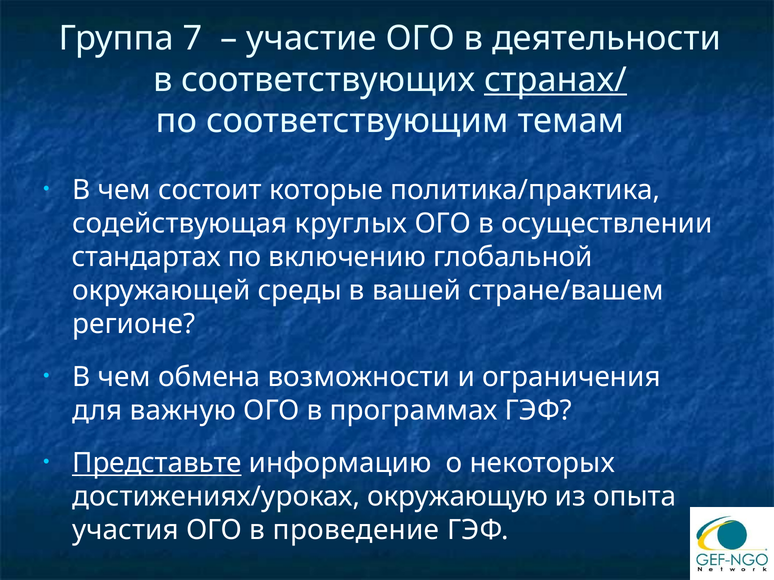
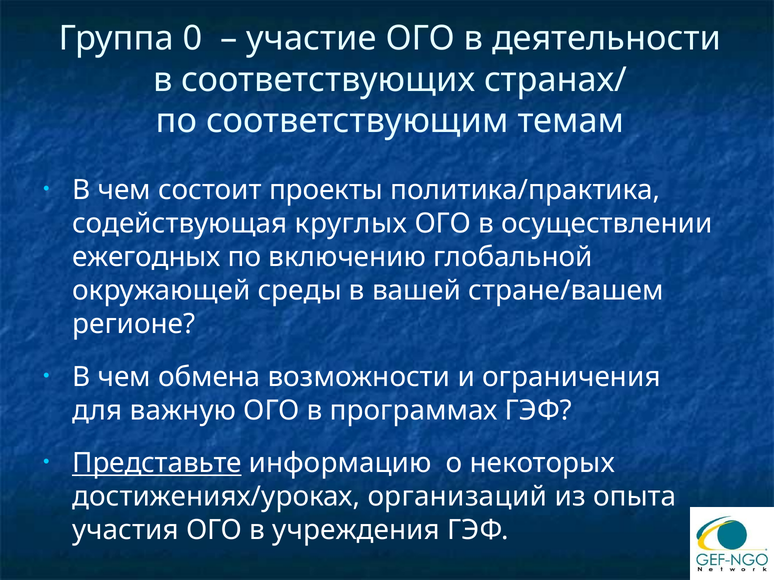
7: 7 -> 0
странах/ underline: present -> none
которые: которые -> проекты
стандартах: стандартах -> ежегодных
окружающую: окружающую -> организаций
проведение: проведение -> учреждения
